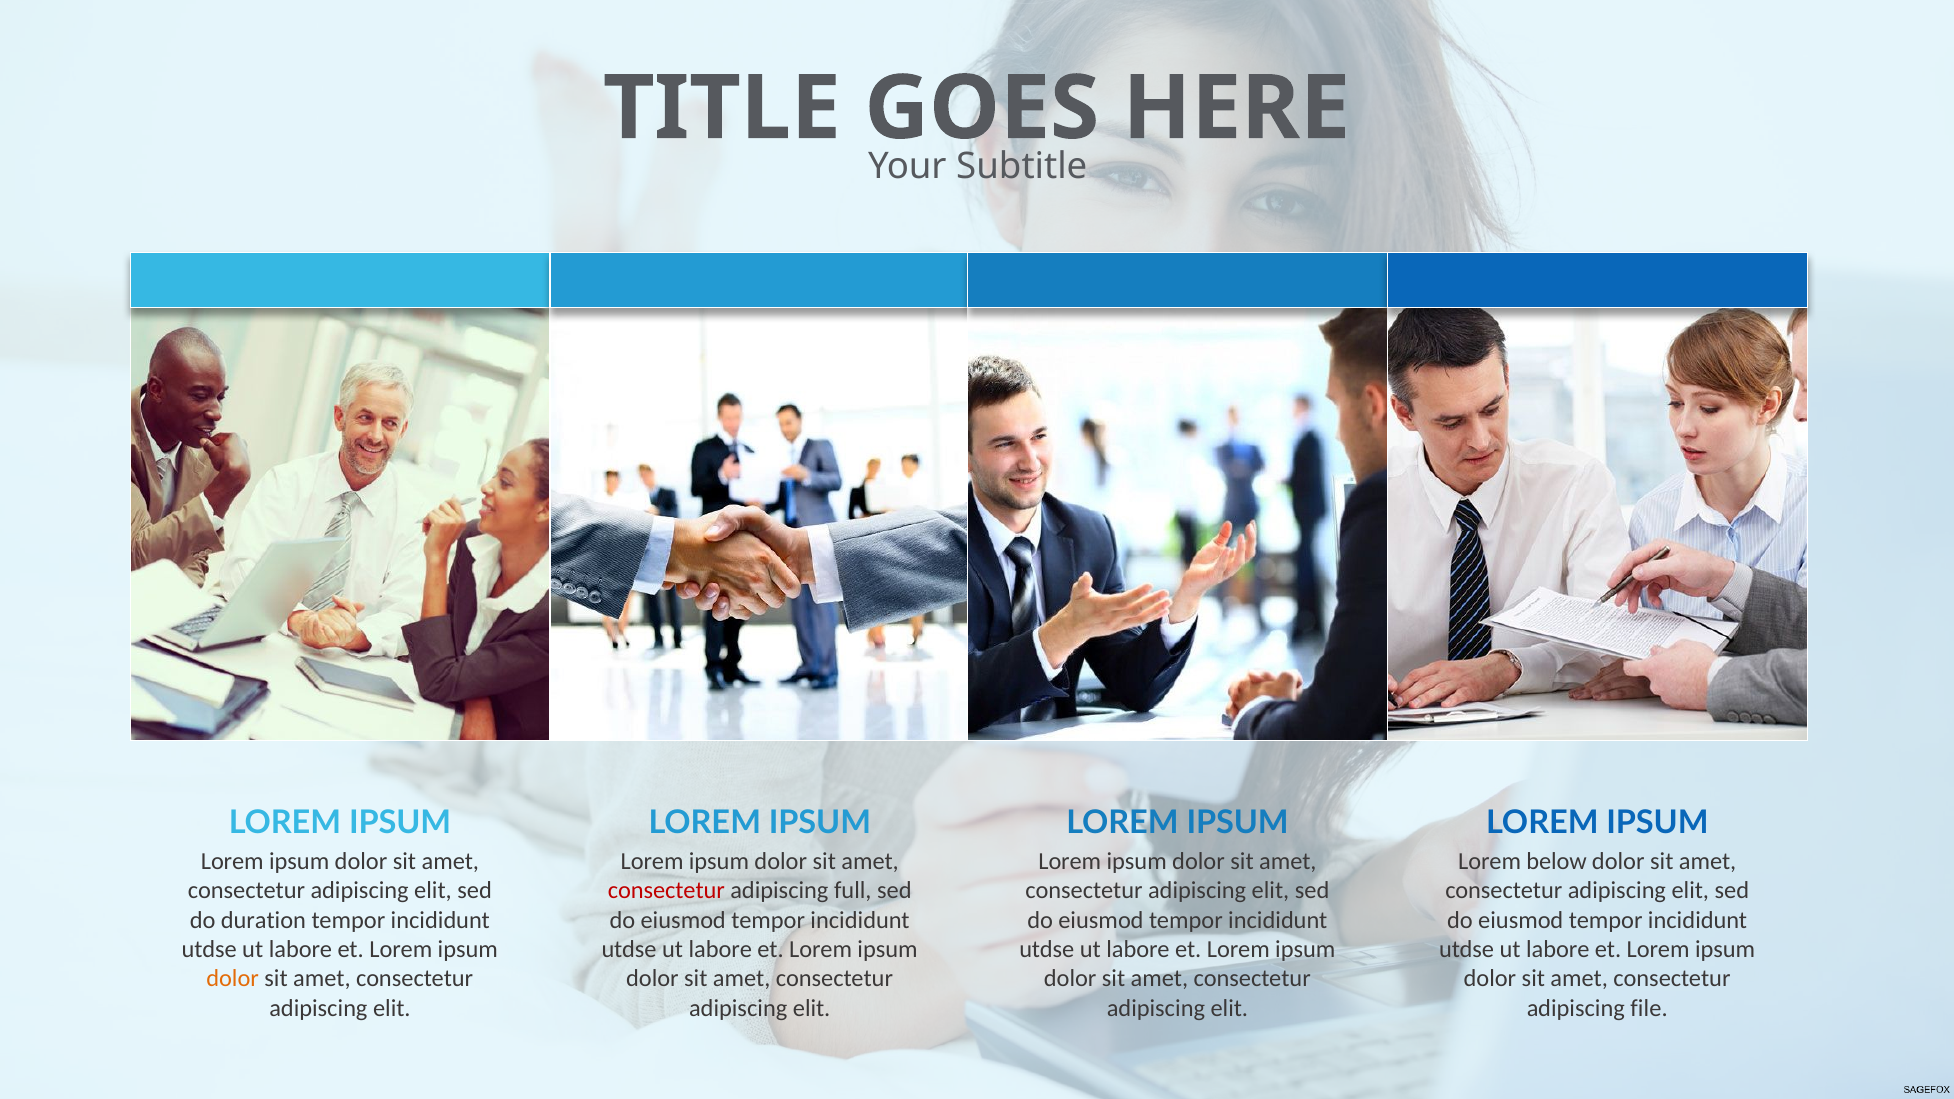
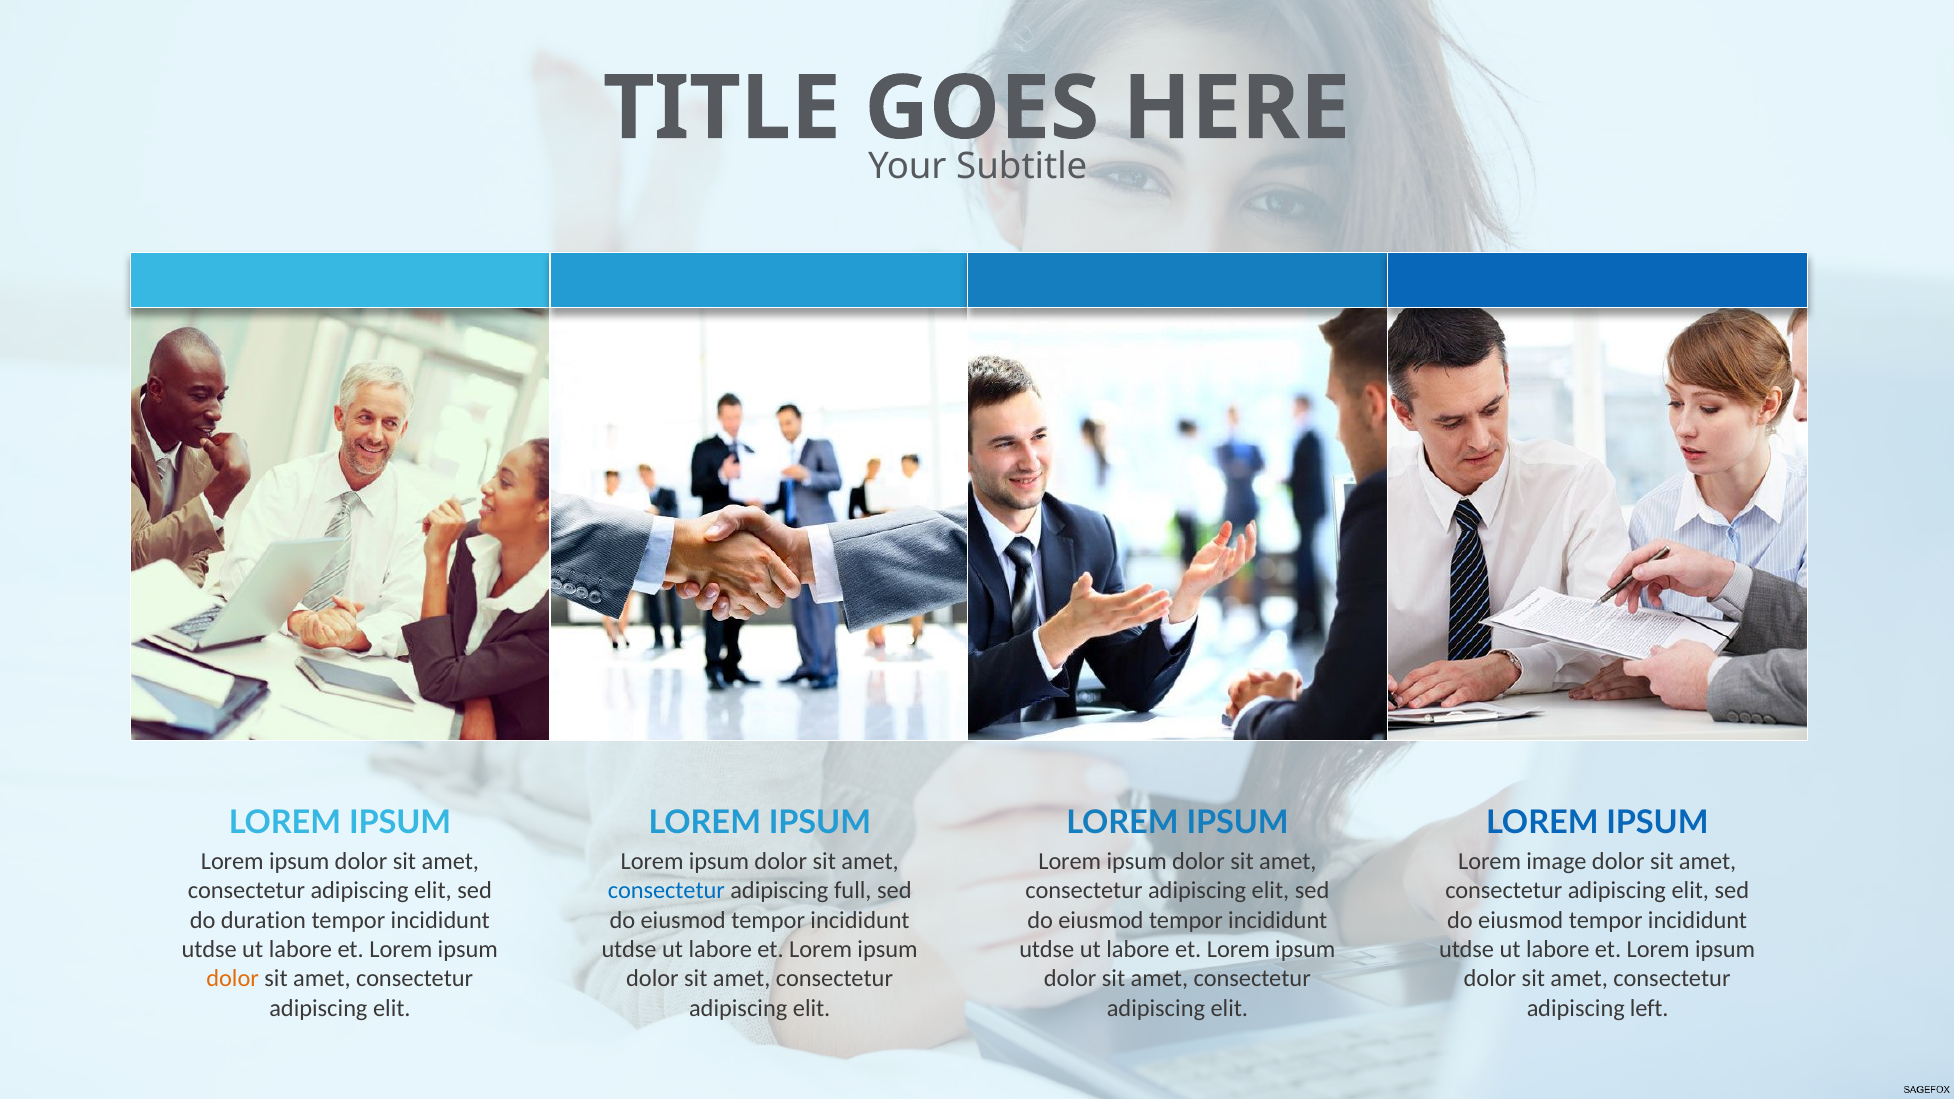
below: below -> image
consectetur at (666, 891) colour: red -> blue
file: file -> left
